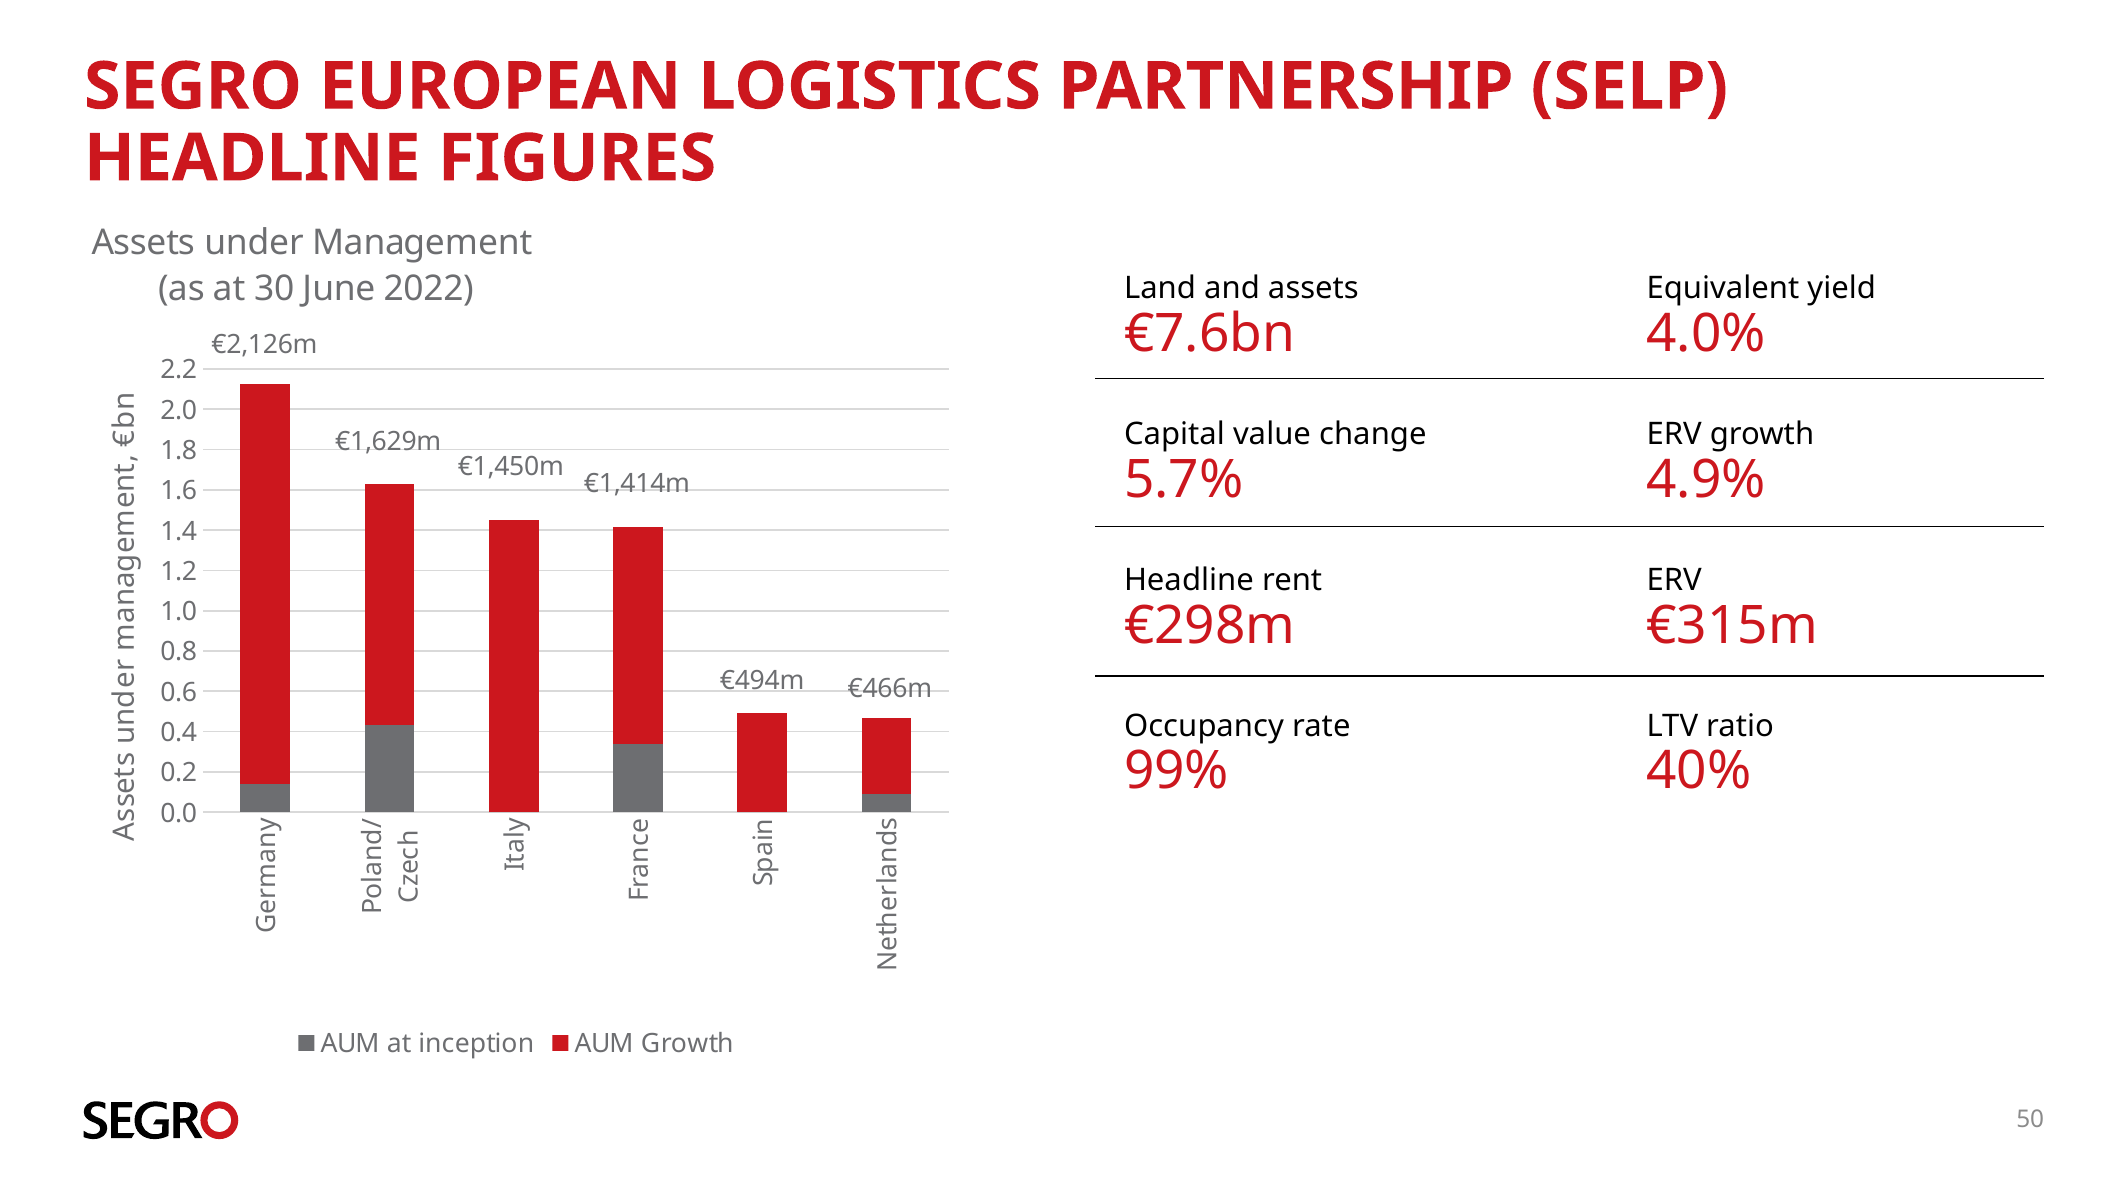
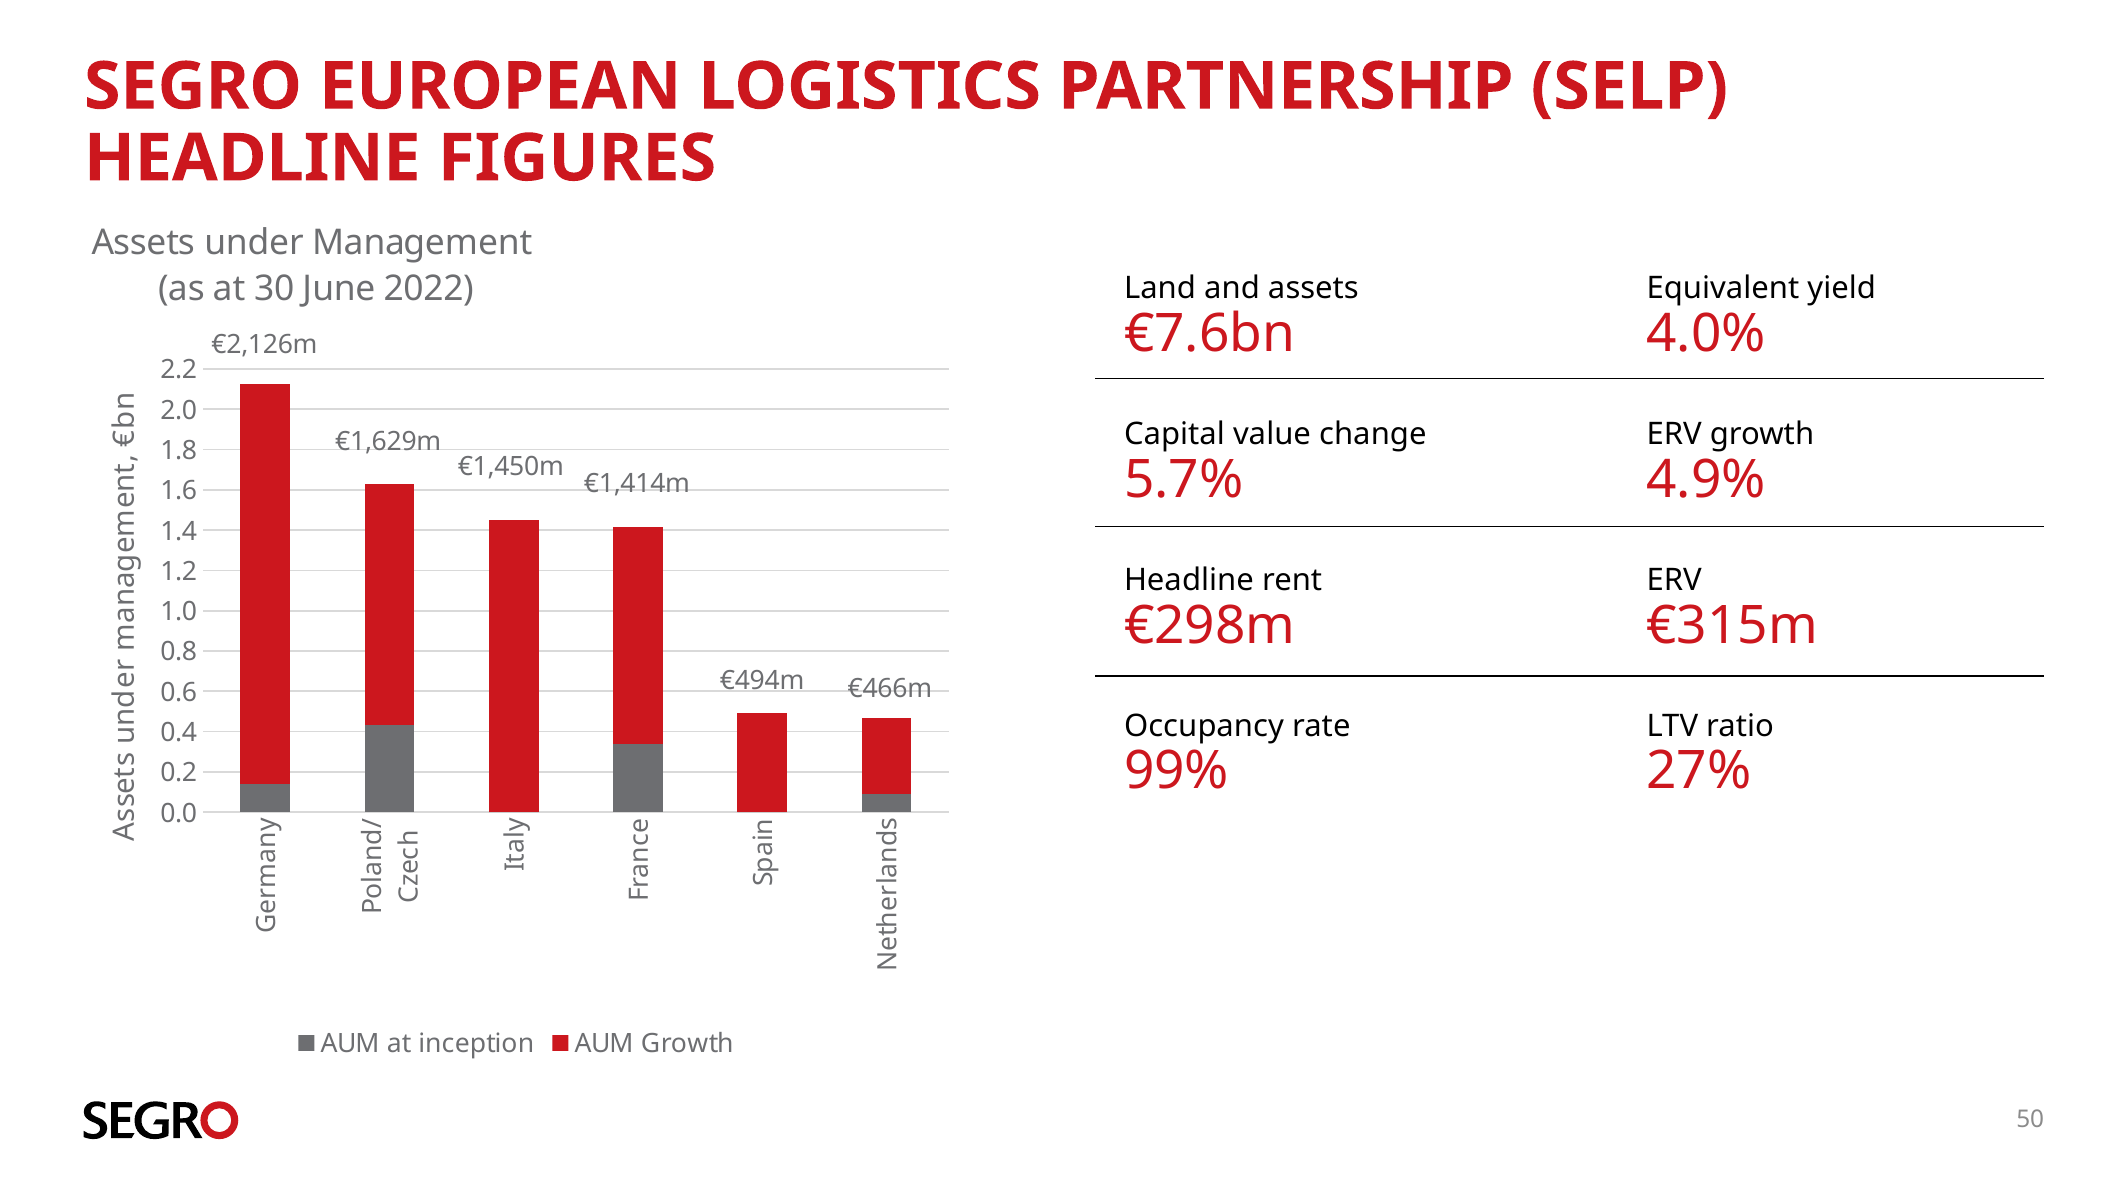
40%: 40% -> 27%
